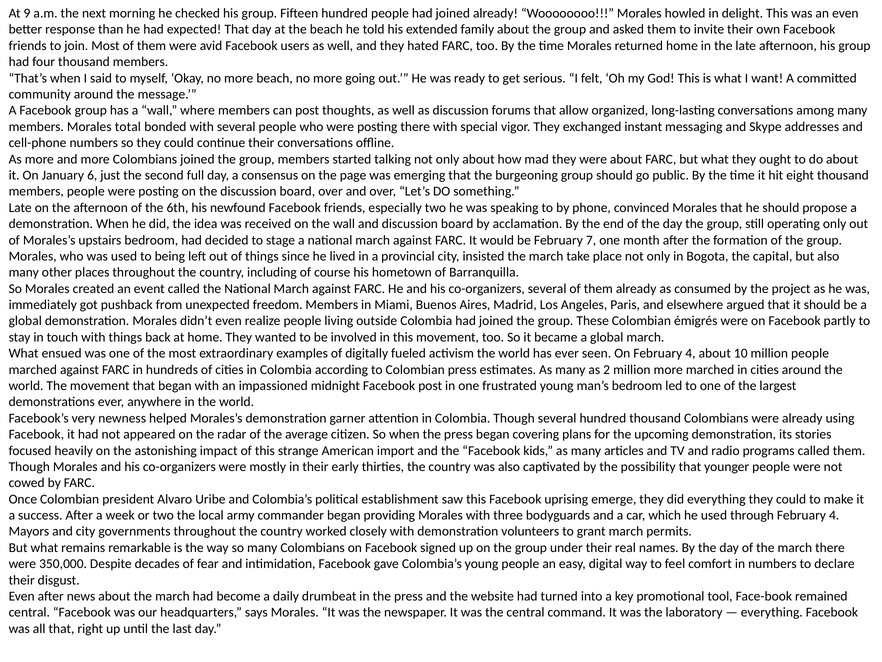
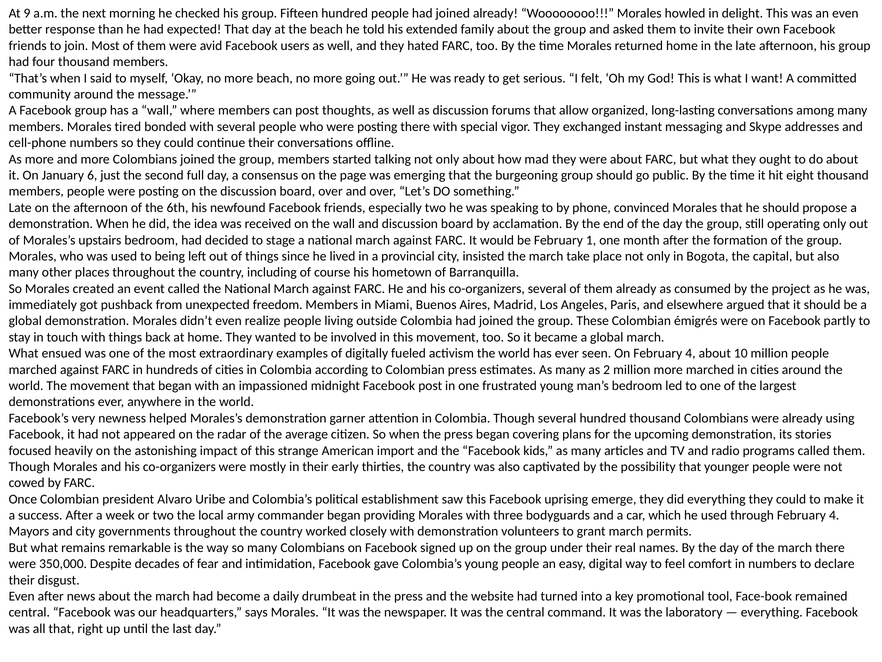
total: total -> tired
7: 7 -> 1
